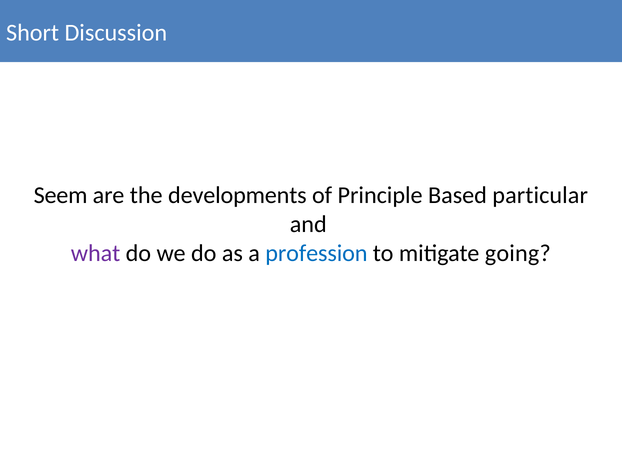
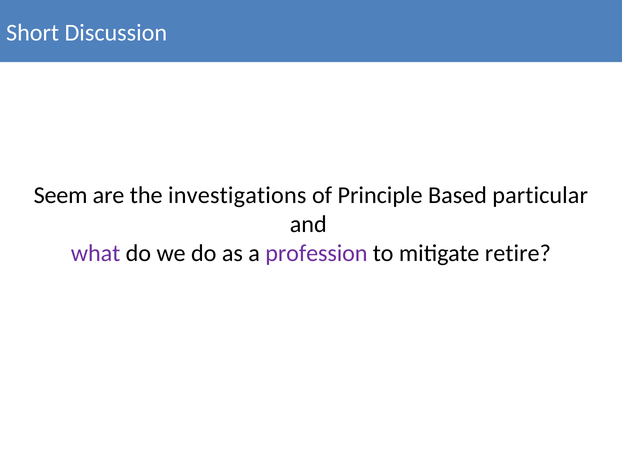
developments: developments -> investigations
profession colour: blue -> purple
going: going -> retire
